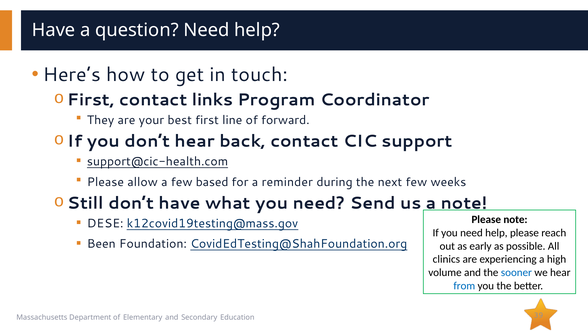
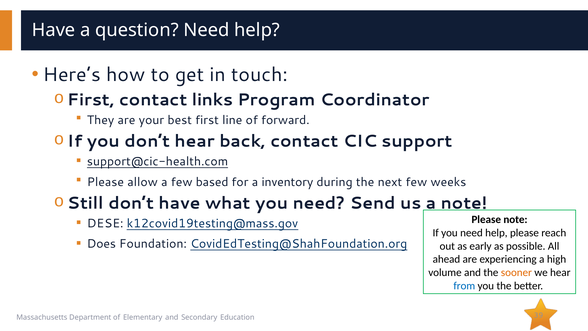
reminder: reminder -> inventory
Been: Been -> Does
clinics: clinics -> ahead
sooner colour: blue -> orange
